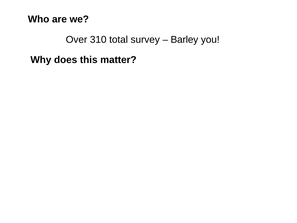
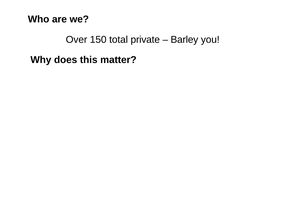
310: 310 -> 150
survey: survey -> private
